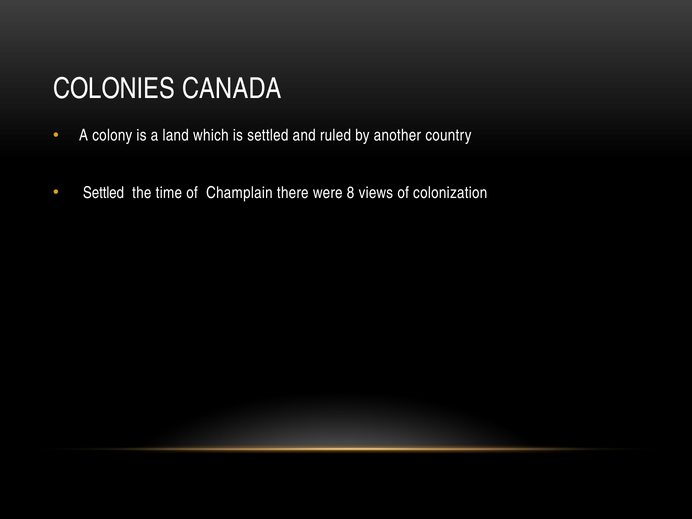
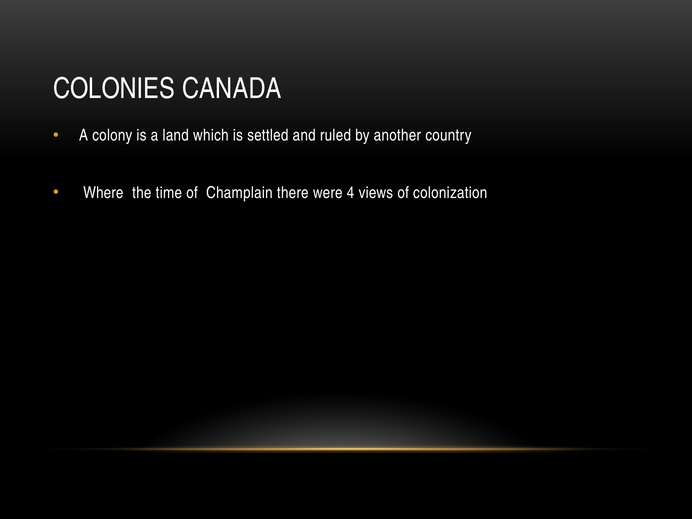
Settled at (104, 193): Settled -> Where
8: 8 -> 4
